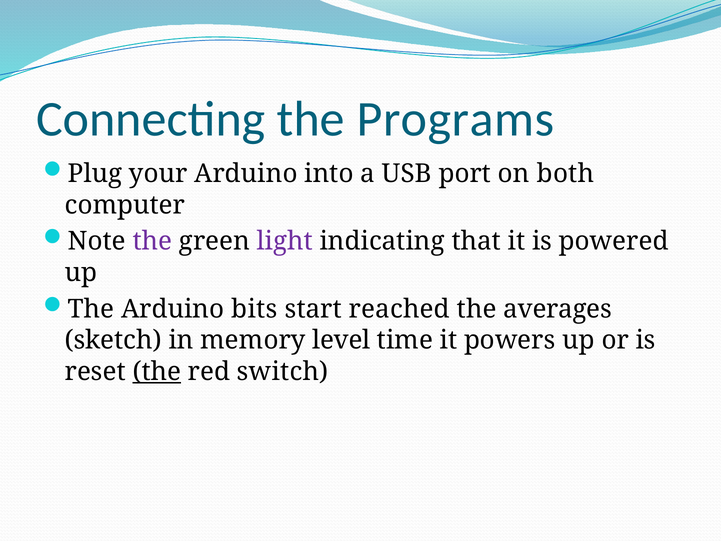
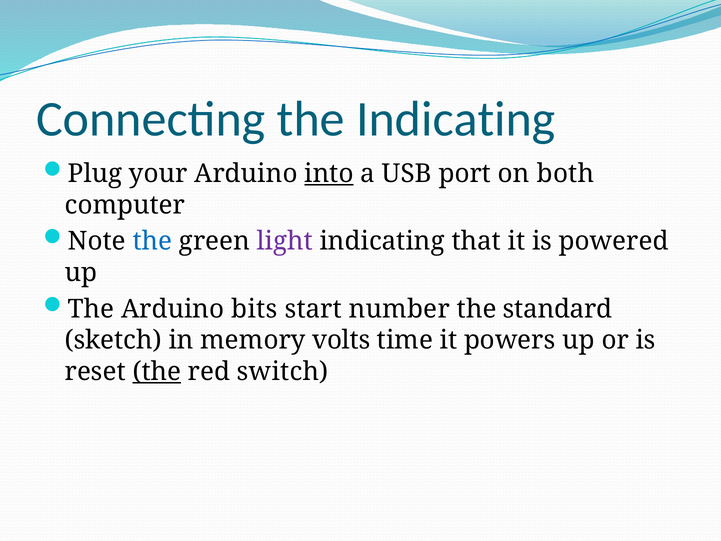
the Programs: Programs -> Indicating
into underline: none -> present
the at (152, 241) colour: purple -> blue
reached: reached -> number
averages: averages -> standard
level: level -> volts
